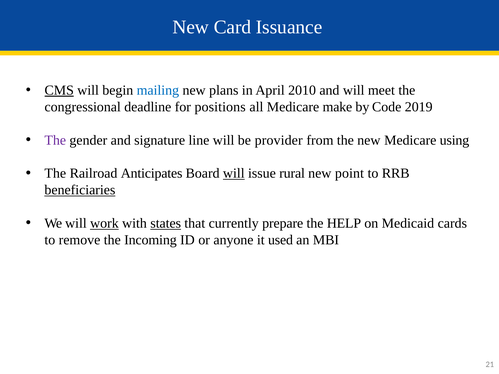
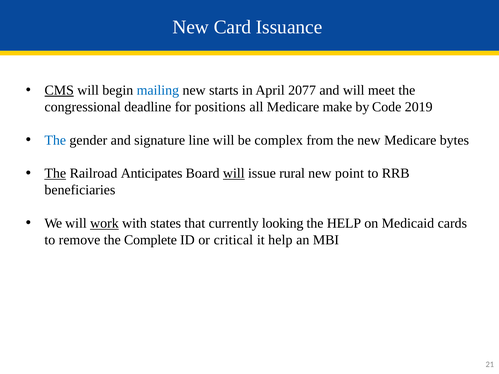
plans: plans -> starts
2010: 2010 -> 2077
The at (55, 140) colour: purple -> blue
provider: provider -> complex
using: using -> bytes
The at (55, 174) underline: none -> present
beneficiaries underline: present -> none
states underline: present -> none
prepare: prepare -> looking
Incoming: Incoming -> Complete
anyone: anyone -> critical
it used: used -> help
